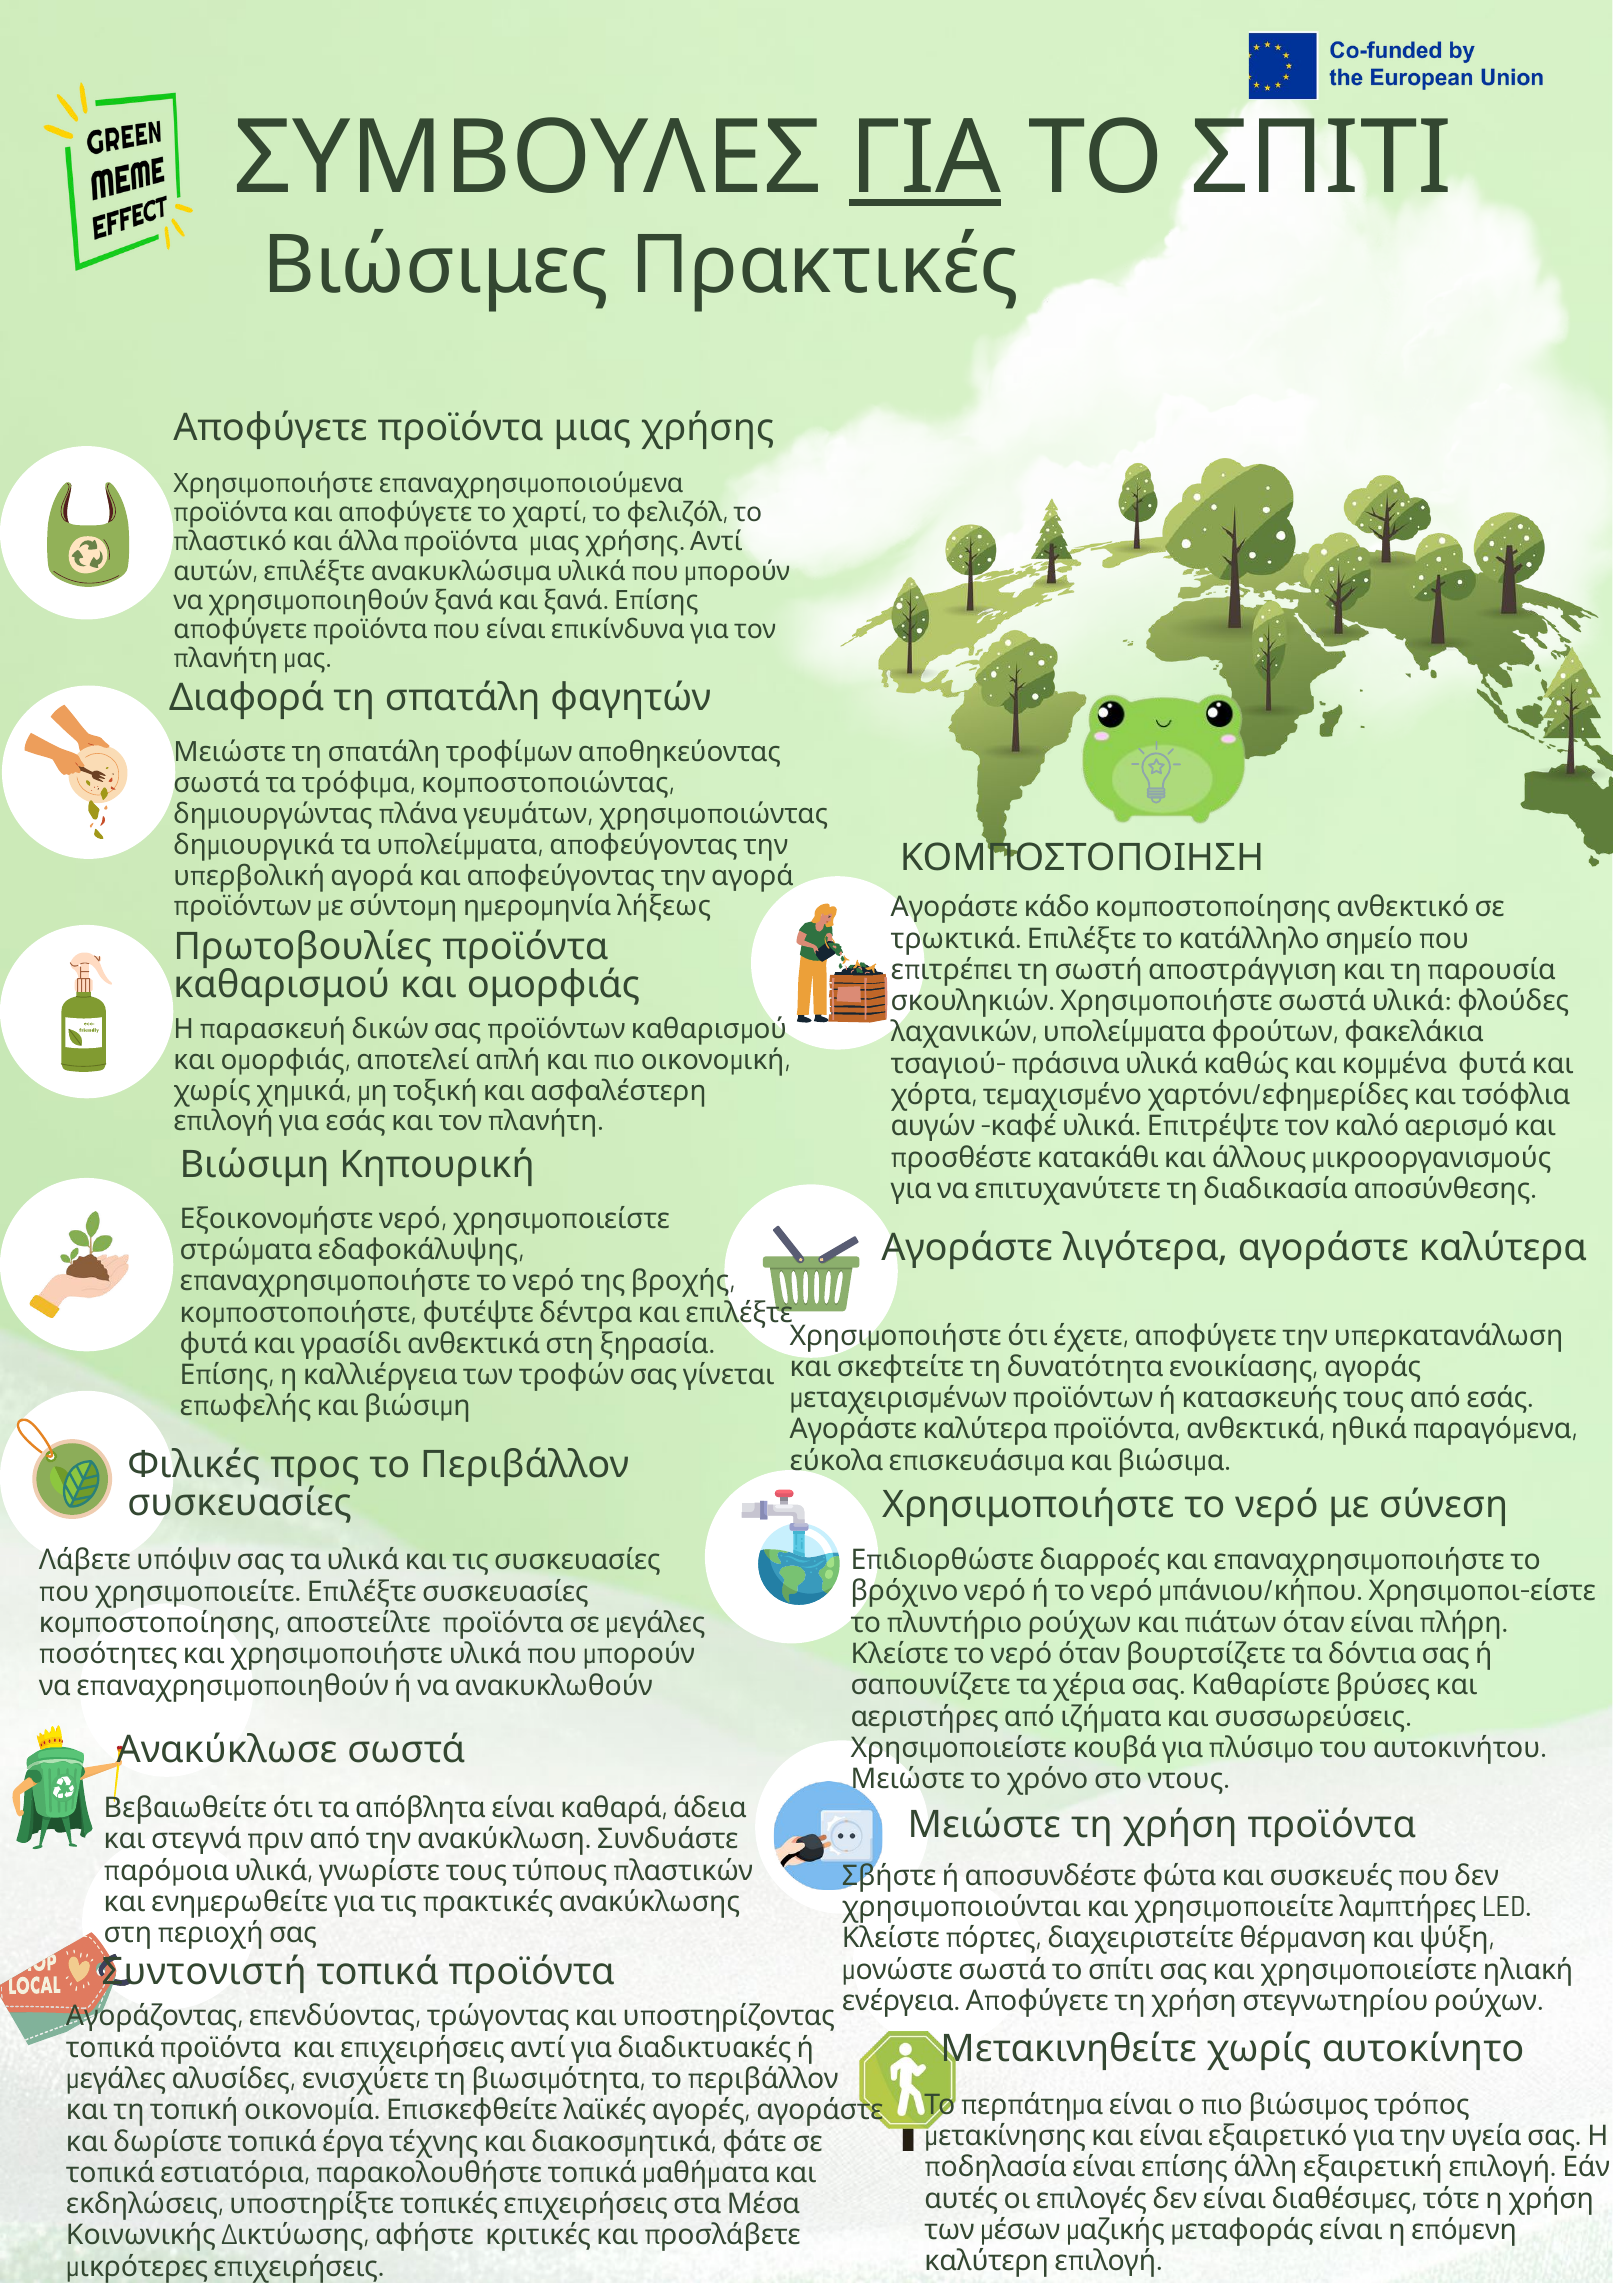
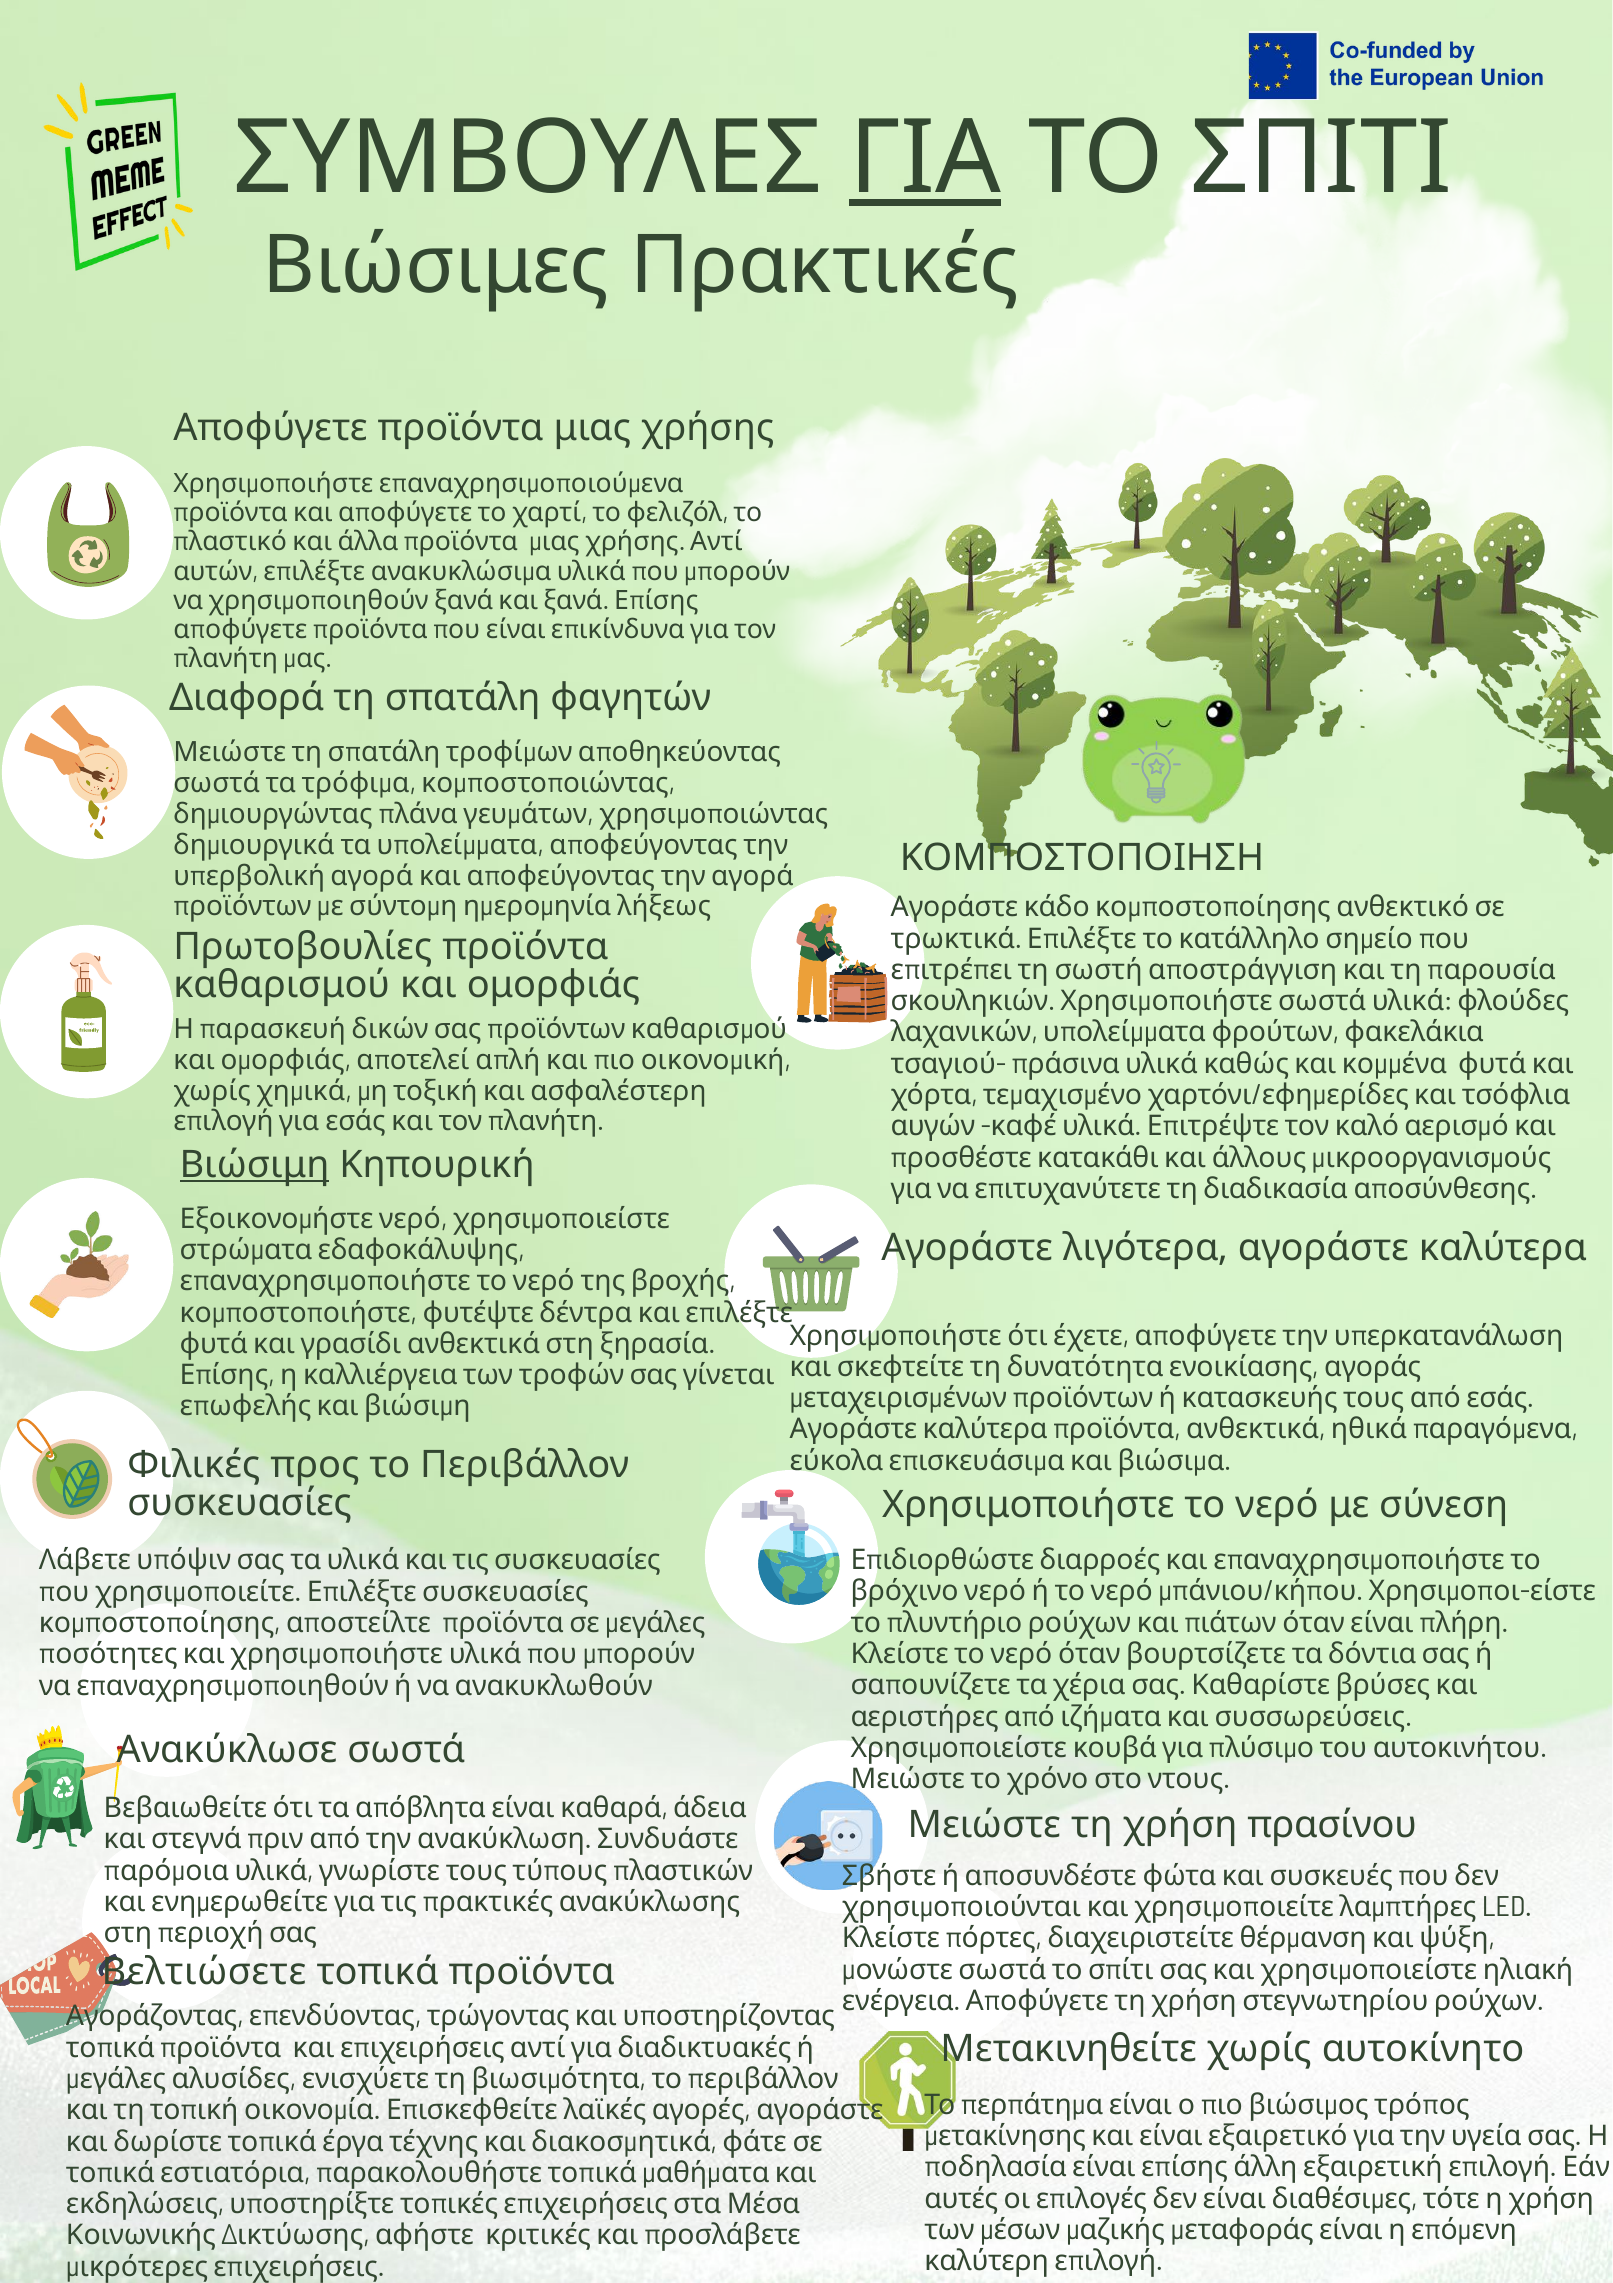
Βιώσιμη underline: none -> present
χρήση προϊόντα: προϊόντα -> πρασίνου
Συντονιστή: Συντονιστή -> Βελτιώσετε
